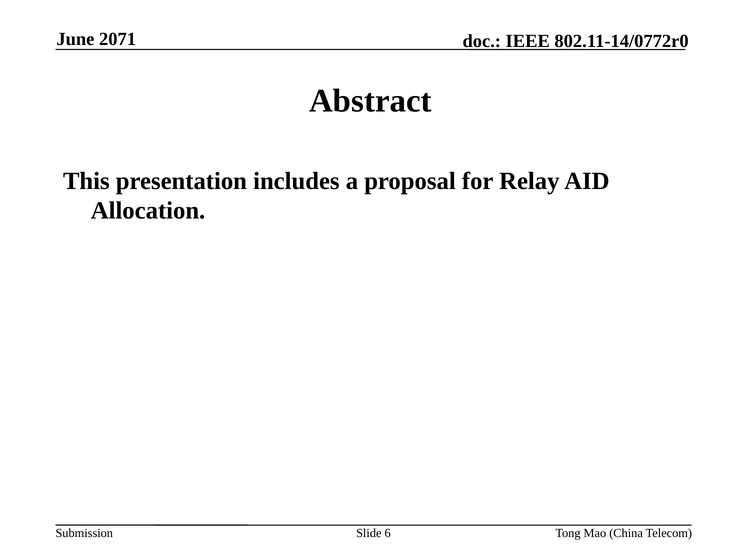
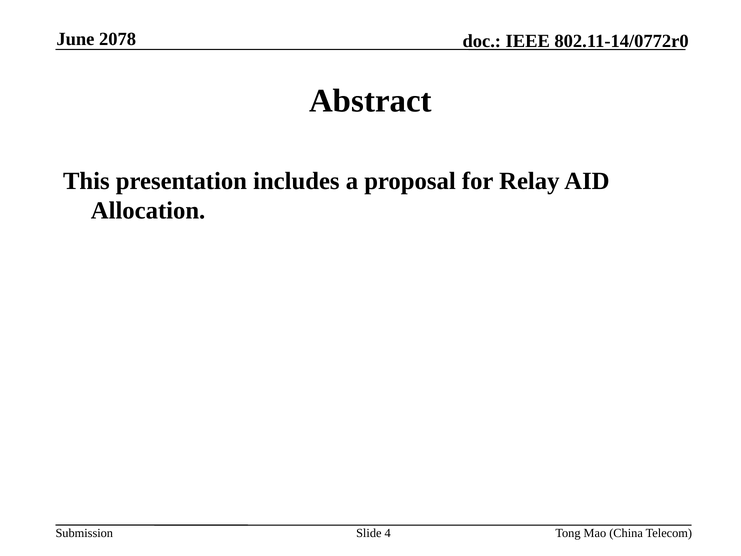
2071: 2071 -> 2078
6: 6 -> 4
